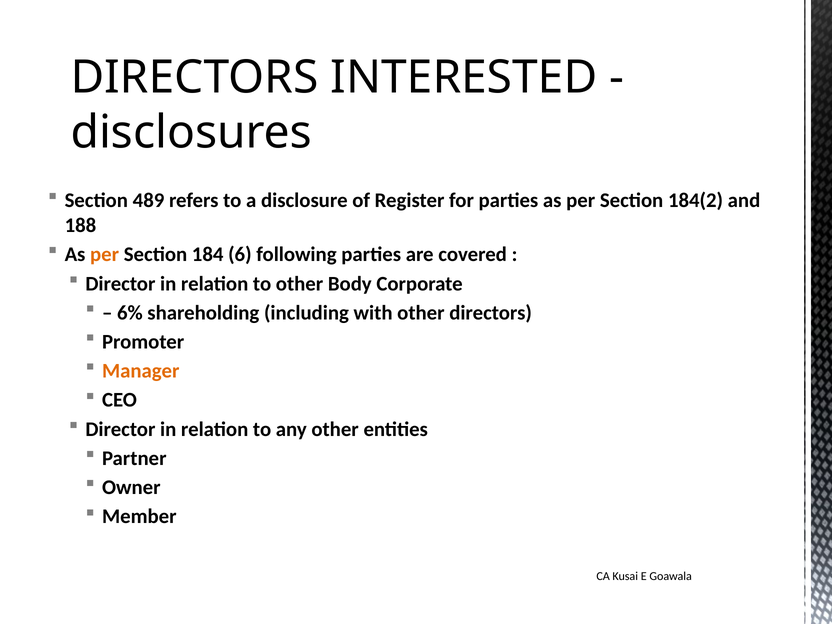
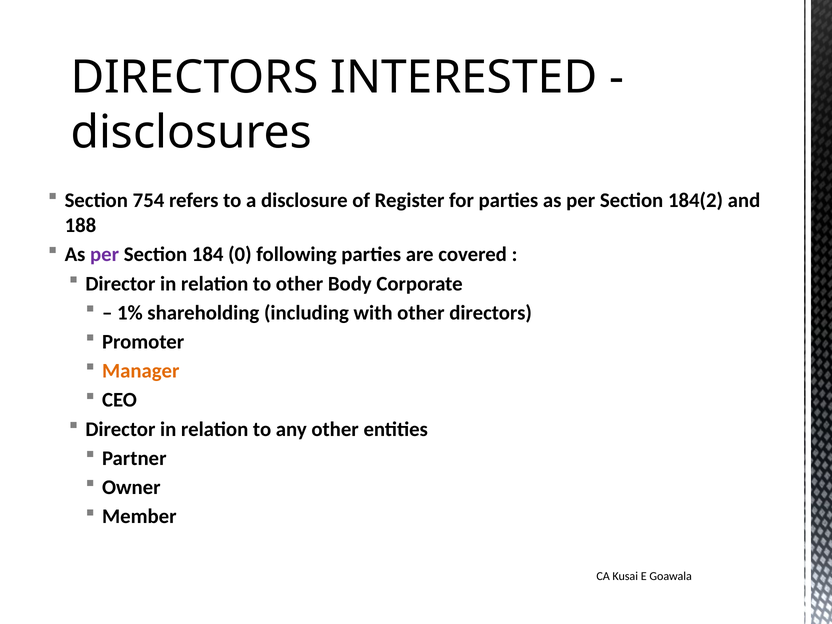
489: 489 -> 754
per at (105, 255) colour: orange -> purple
6: 6 -> 0
6%: 6% -> 1%
